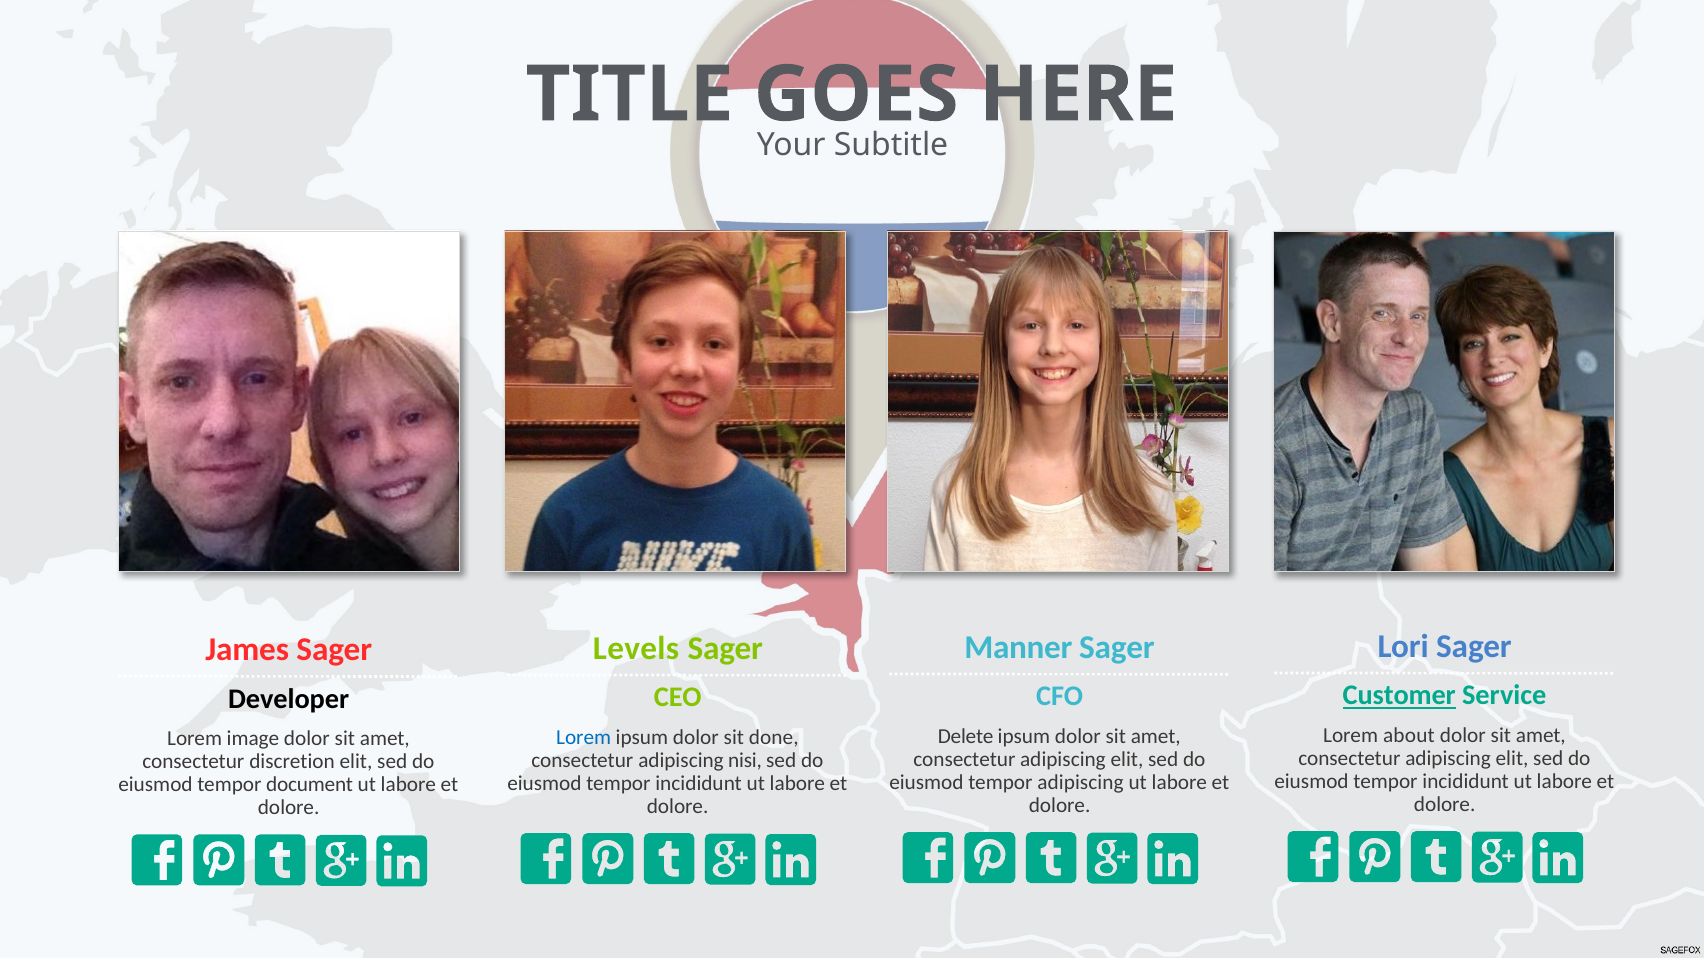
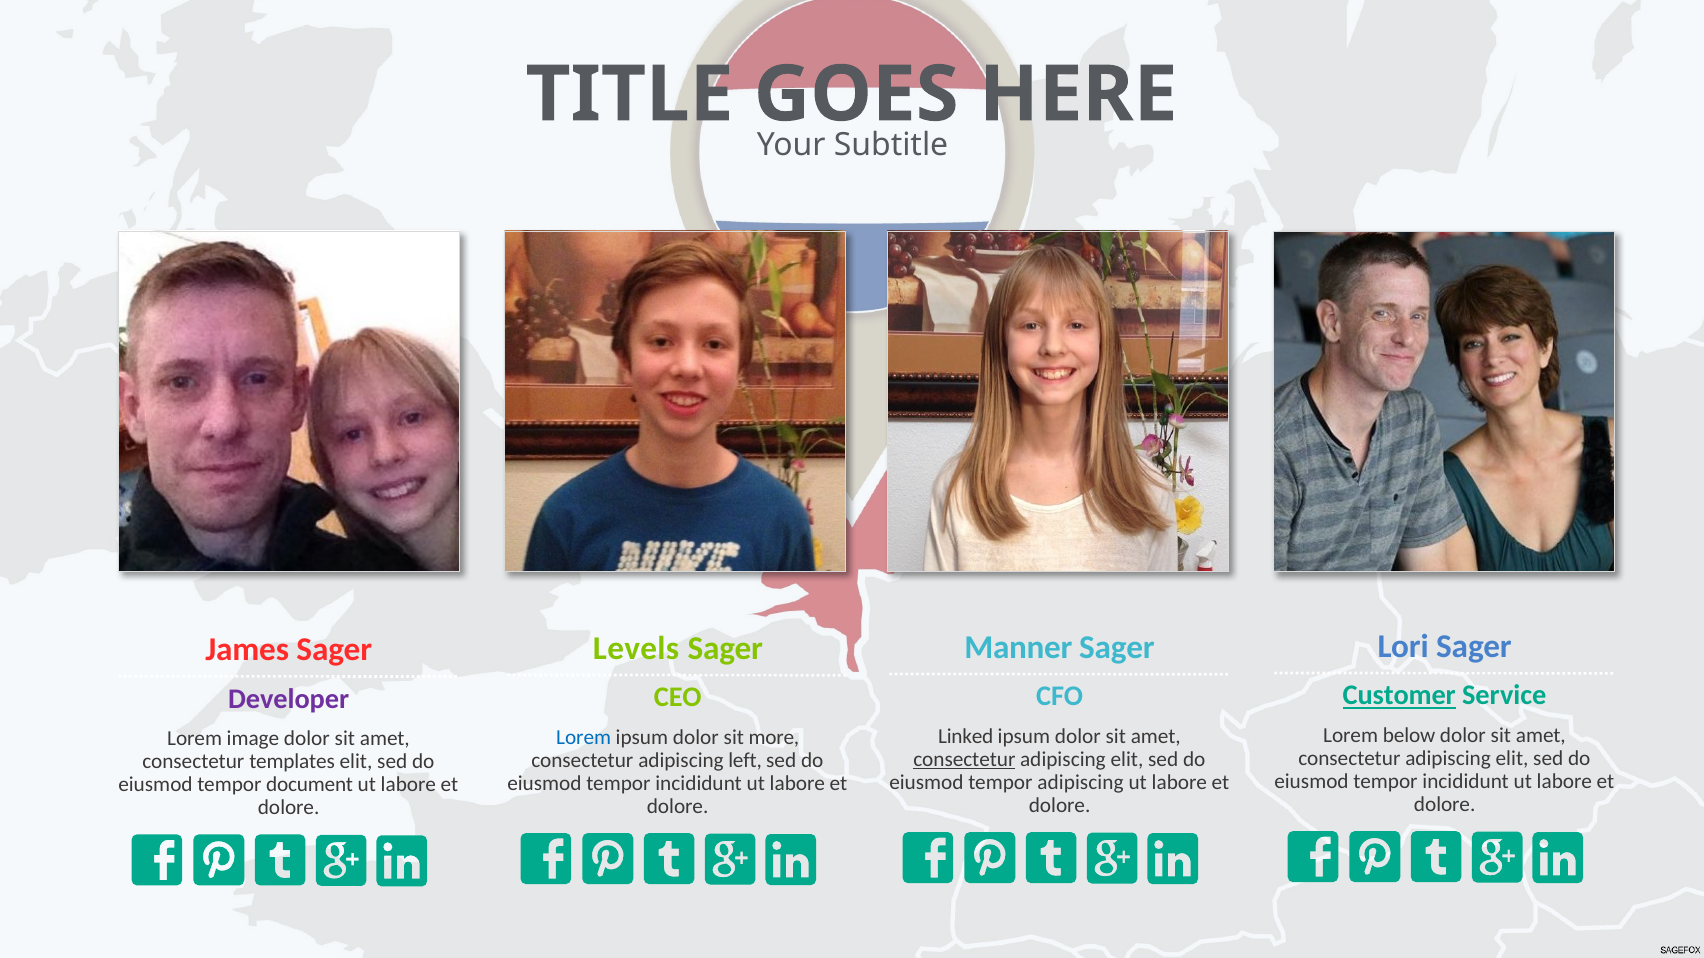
Developer colour: black -> purple
about: about -> below
Delete: Delete -> Linked
done: done -> more
consectetur at (964, 760) underline: none -> present
nisi: nisi -> left
discretion: discretion -> templates
